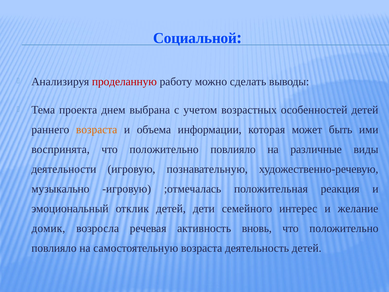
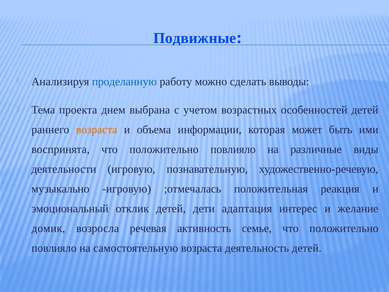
Социальной: Социальной -> Подвижные
проделанную colour: red -> blue
семейного: семейного -> адаптация
вновь: вновь -> семье
